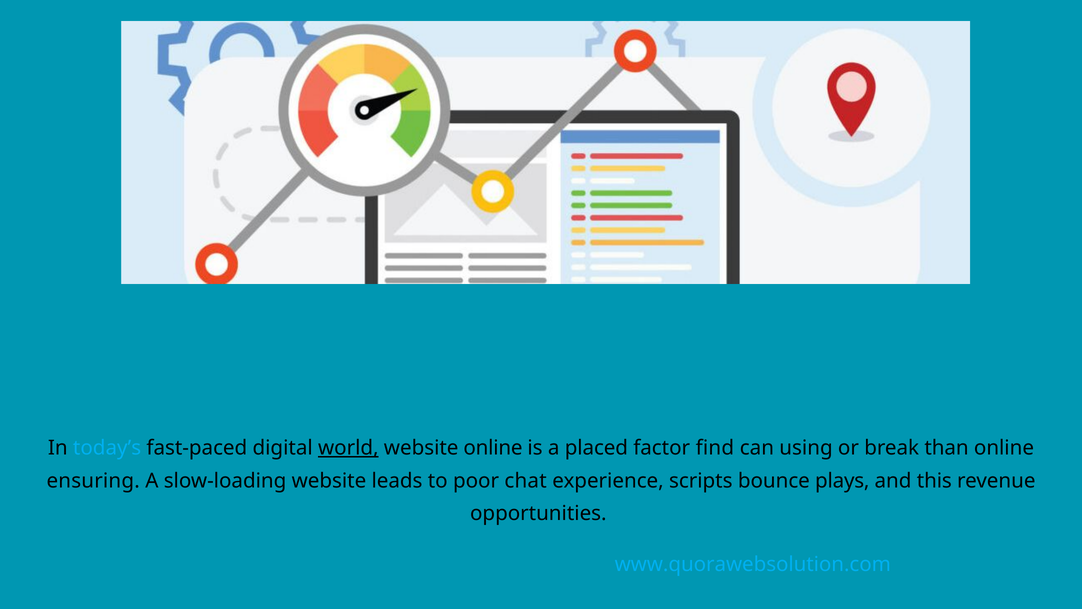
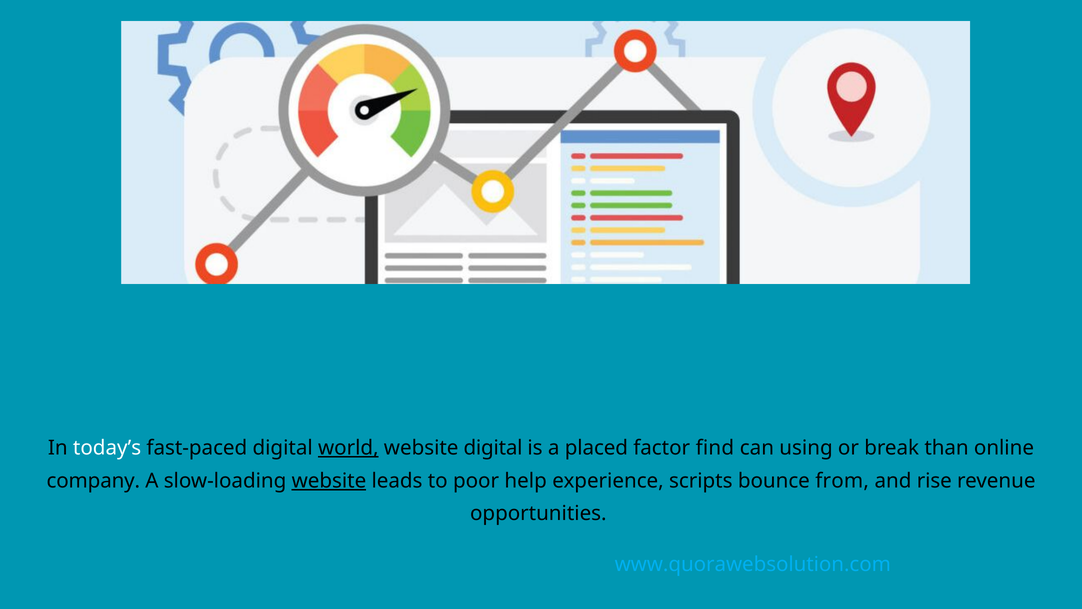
today’s colour: light blue -> white
website online: online -> digital
ensuring: ensuring -> company
website at (329, 481) underline: none -> present
chat: chat -> help
plays: plays -> from
this: this -> rise
